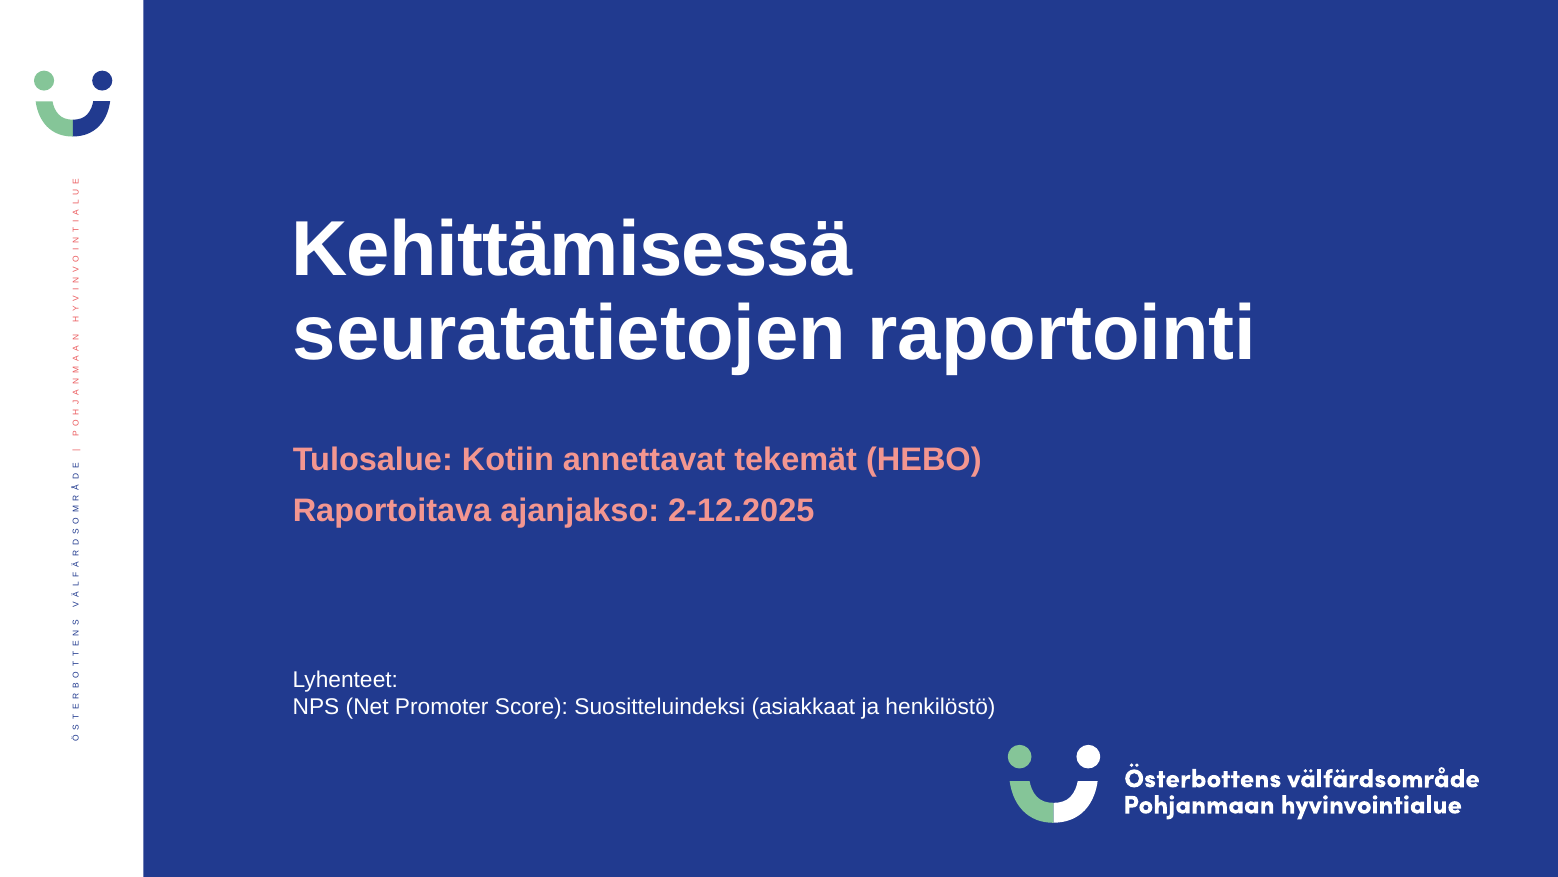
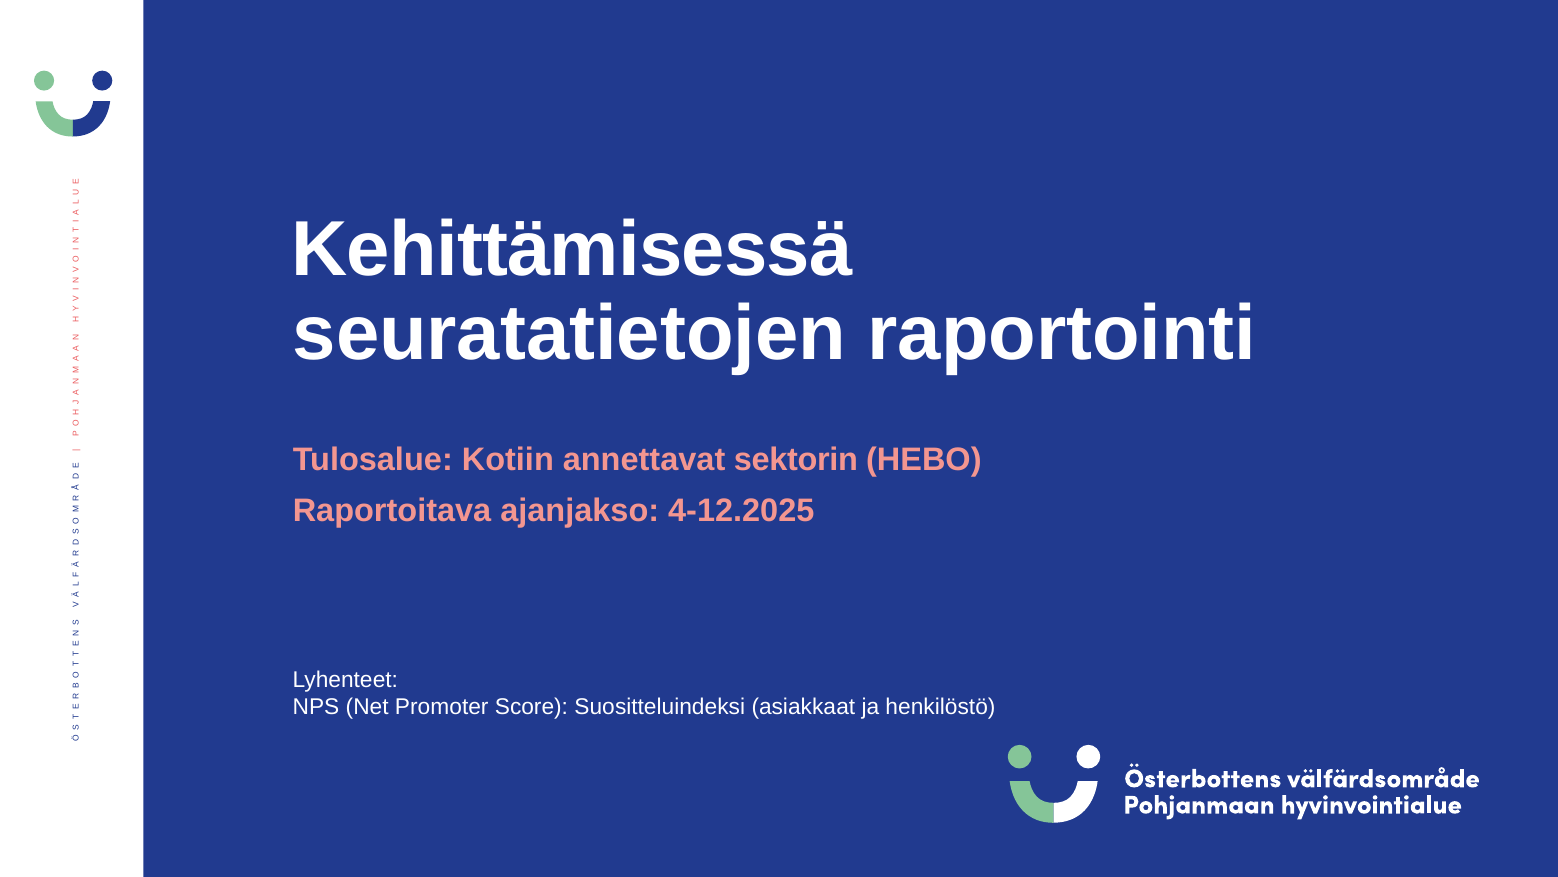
tekemät: tekemät -> sektorin
2-12.2025: 2-12.2025 -> 4-12.2025
